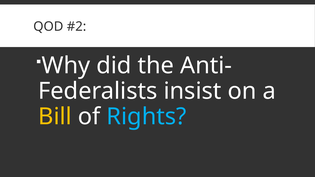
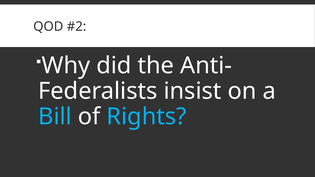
Bill colour: yellow -> light blue
